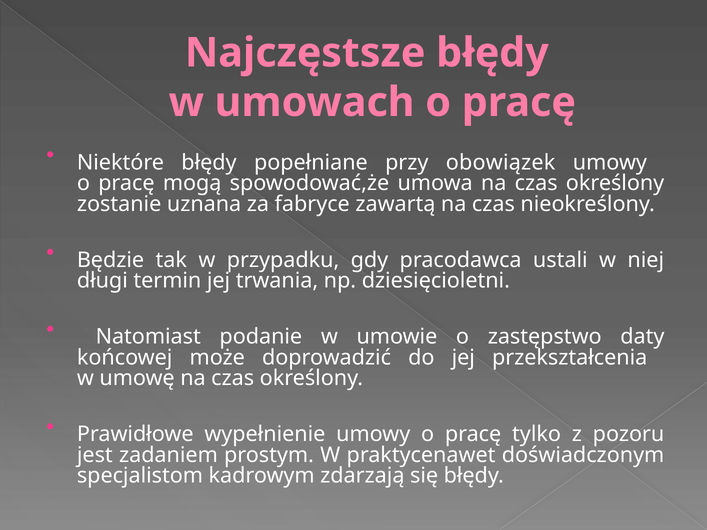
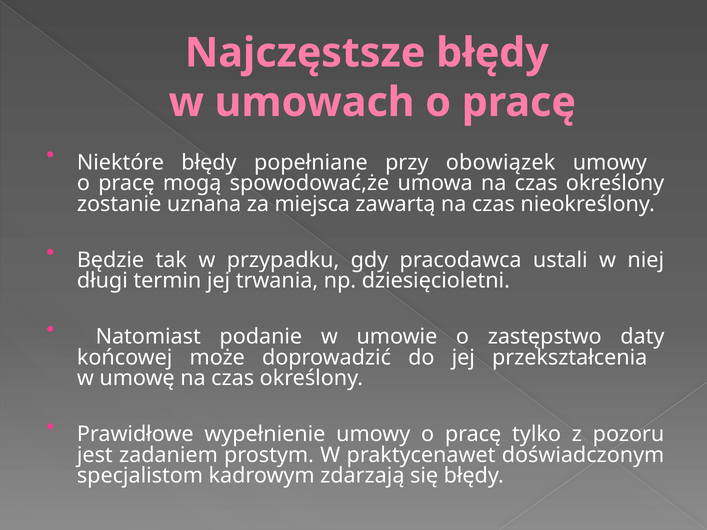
fabryce: fabryce -> miejsca
